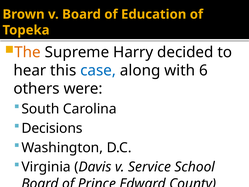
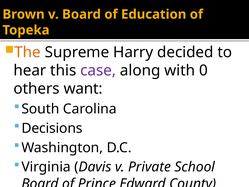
case colour: blue -> purple
6: 6 -> 0
were: were -> want
Service: Service -> Private
